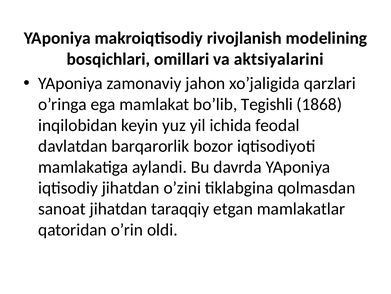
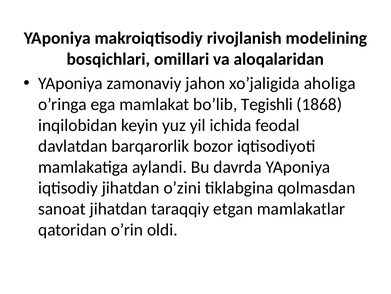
aktsiyalarini: aktsiyalarini -> aloqalaridan
qarzlari: qarzlari -> aholiga
